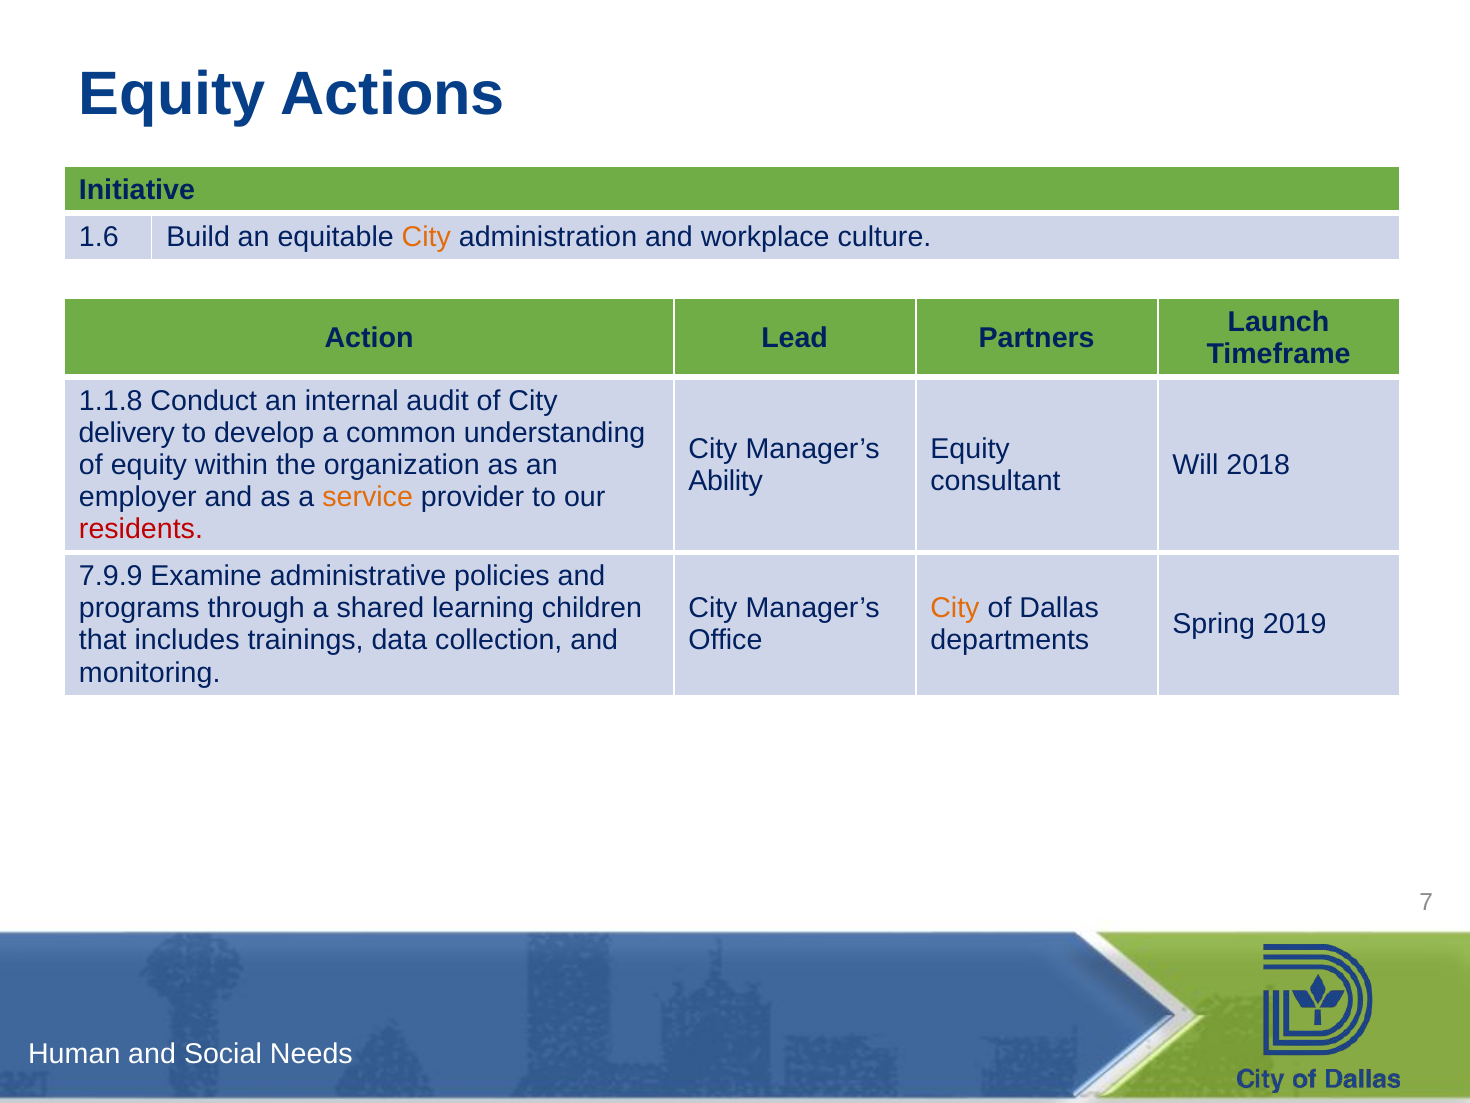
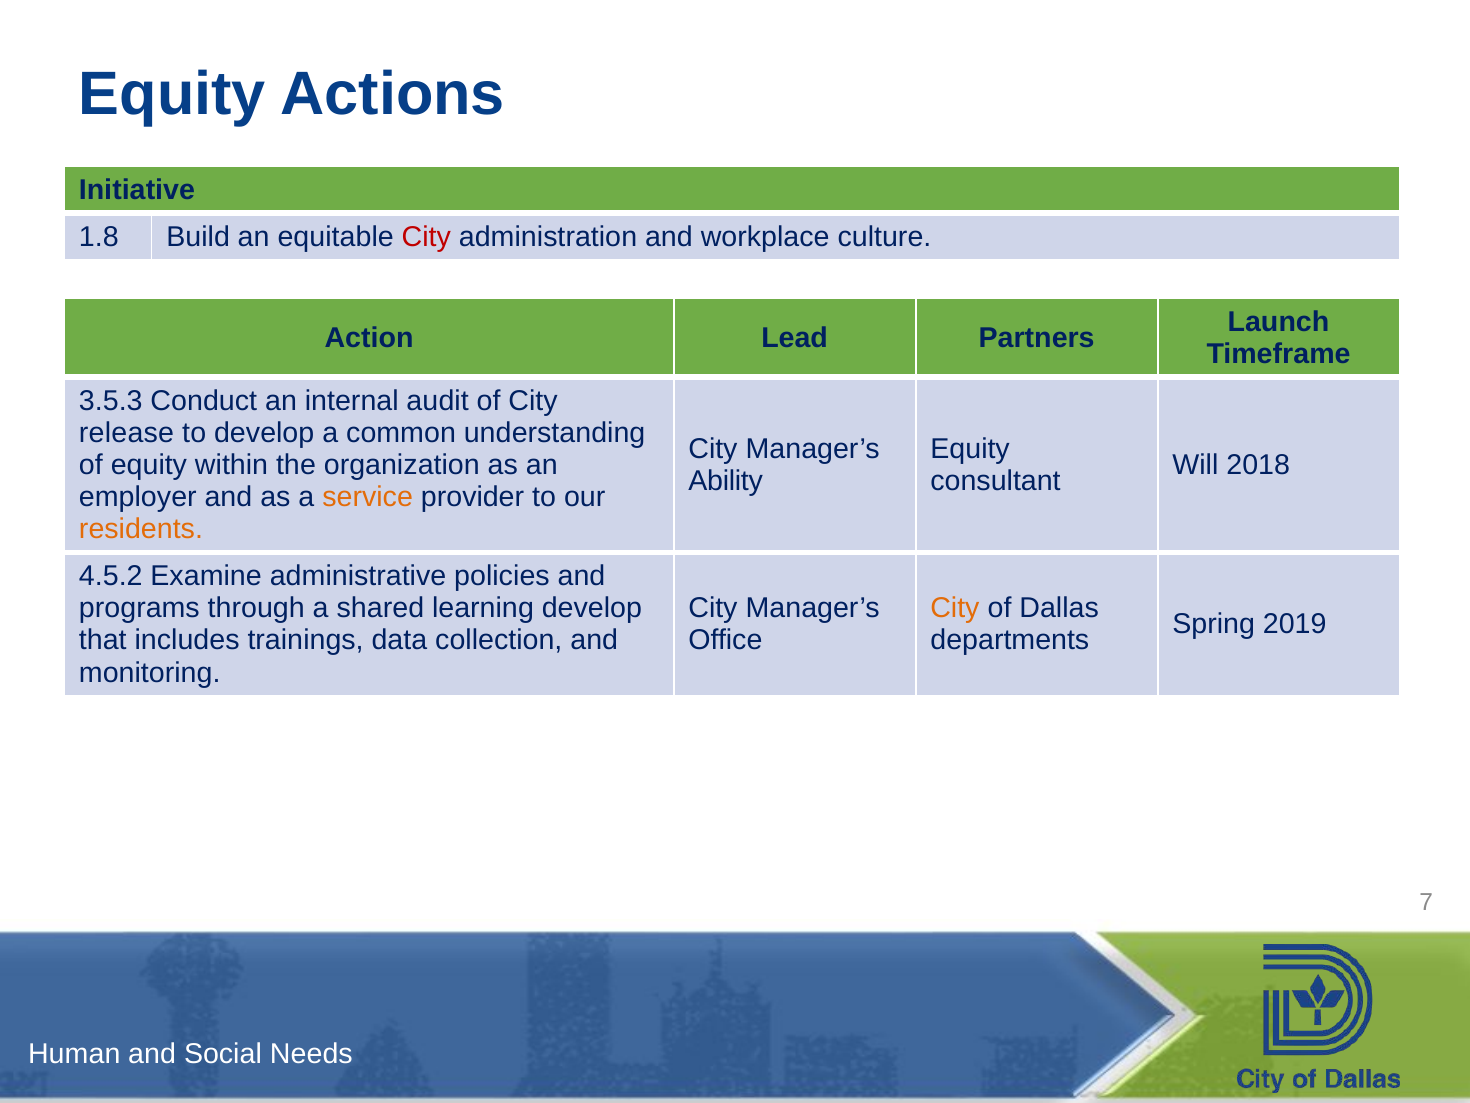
1.6: 1.6 -> 1.8
City at (426, 237) colour: orange -> red
1.1.8: 1.1.8 -> 3.5.3
delivery: delivery -> release
residents colour: red -> orange
7.9.9: 7.9.9 -> 4.5.2
learning children: children -> develop
